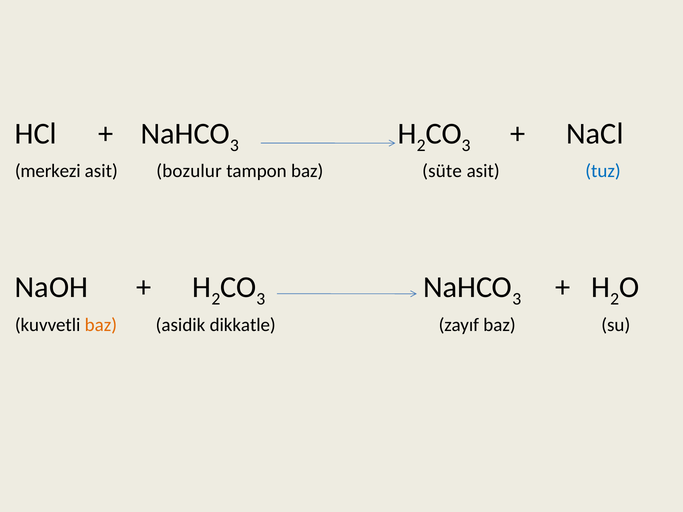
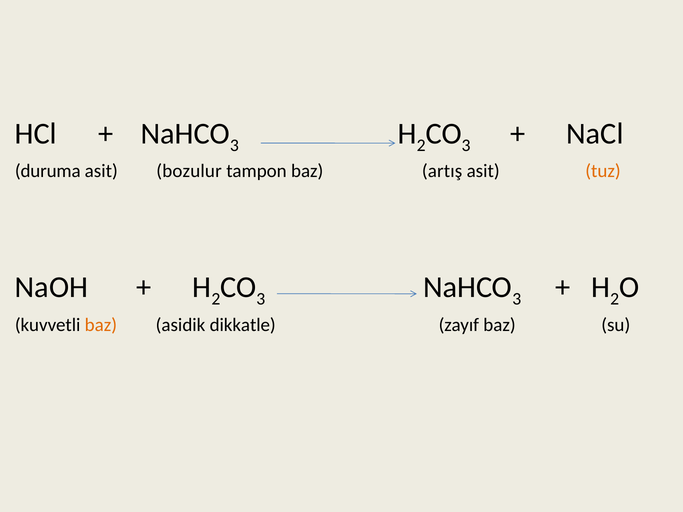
merkezi: merkezi -> duruma
süte: süte -> artış
tuz colour: blue -> orange
